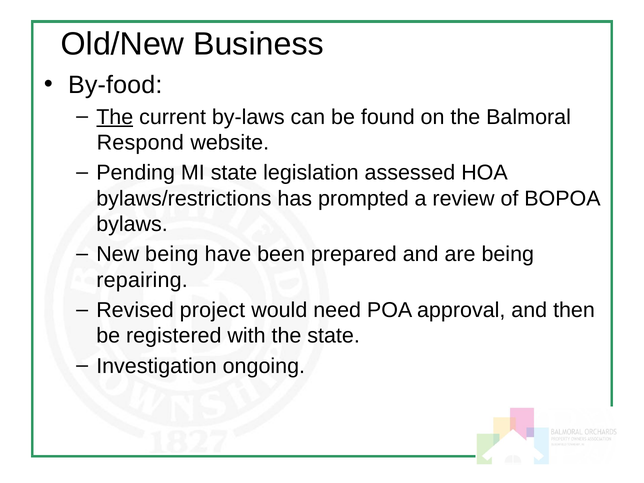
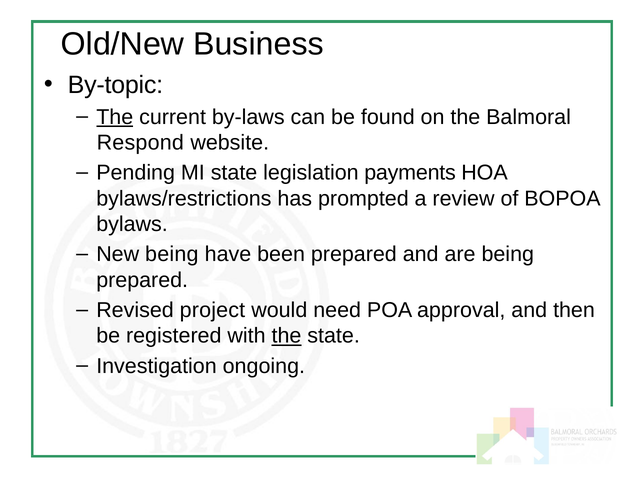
By-food: By-food -> By-topic
assessed: assessed -> payments
repairing at (142, 280): repairing -> prepared
the at (286, 336) underline: none -> present
